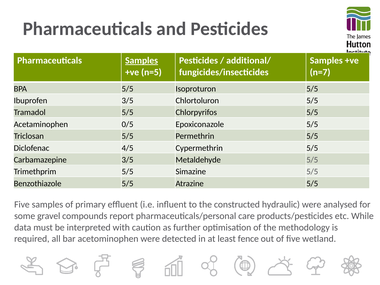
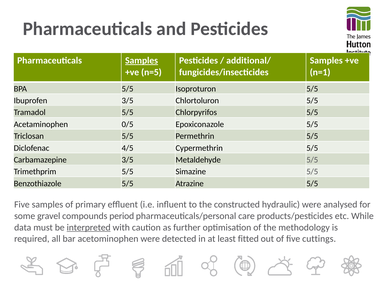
n=7: n=7 -> n=1
report: report -> period
interpreted underline: none -> present
fence: fence -> fitted
wetland: wetland -> cuttings
